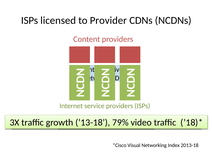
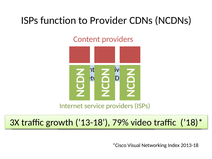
ISPs licensed: licensed -> function
